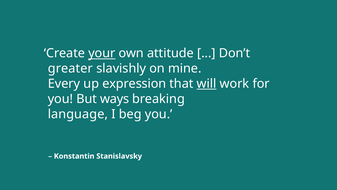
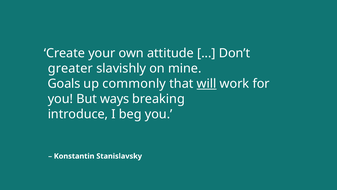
your underline: present -> none
Every: Every -> Goals
expression: expression -> commonly
language: language -> introduce
